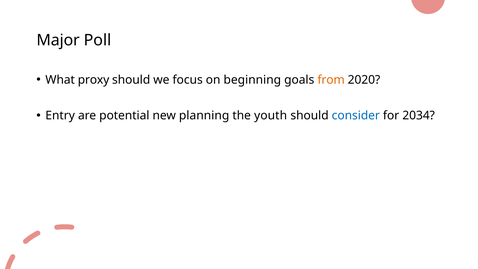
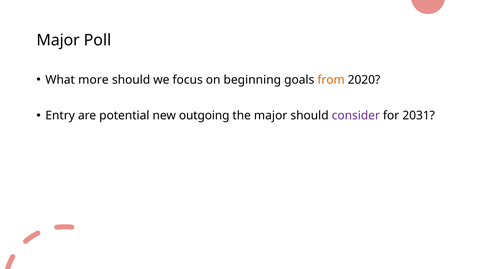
proxy: proxy -> more
planning: planning -> outgoing
the youth: youth -> major
consider colour: blue -> purple
2034: 2034 -> 2031
